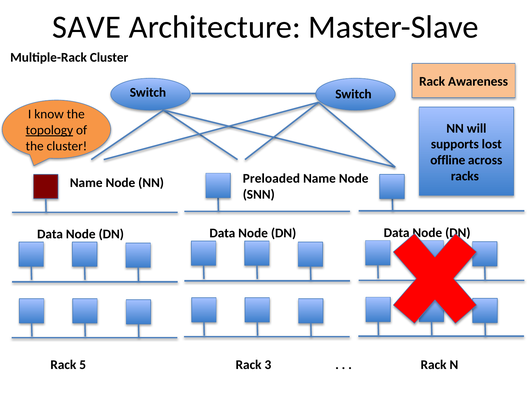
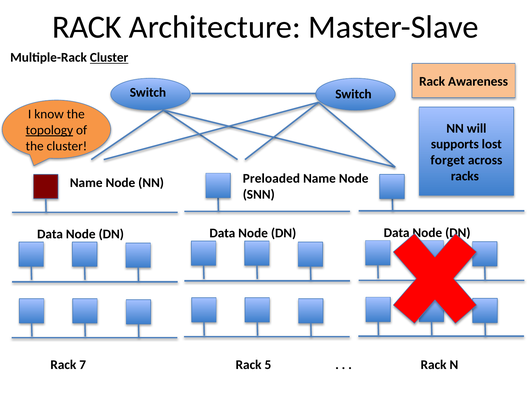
SAVE at (87, 27): SAVE -> RACK
Cluster at (109, 58) underline: none -> present
offline: offline -> forget
5: 5 -> 7
3: 3 -> 5
